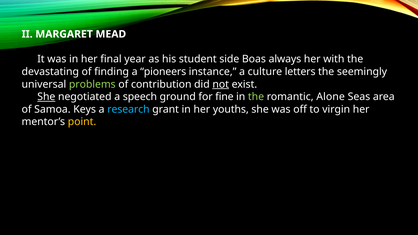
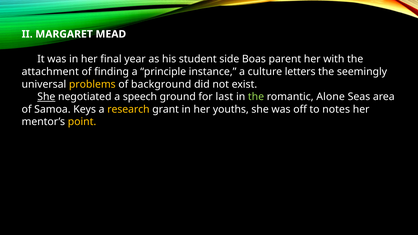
always: always -> parent
devastating: devastating -> attachment
pioneers: pioneers -> principle
problems colour: light green -> yellow
contribution: contribution -> background
not underline: present -> none
fine: fine -> last
research colour: light blue -> yellow
virgin: virgin -> notes
